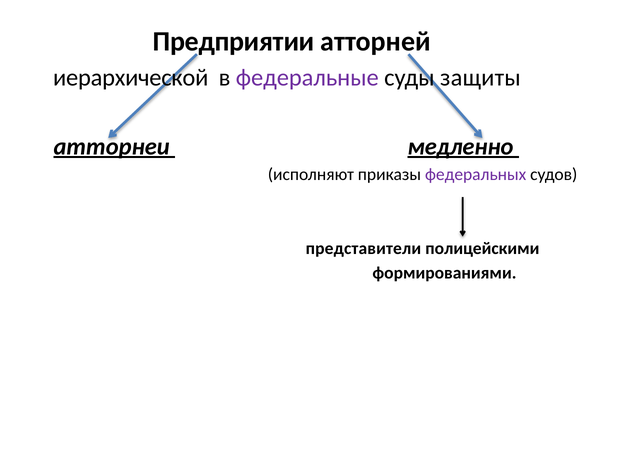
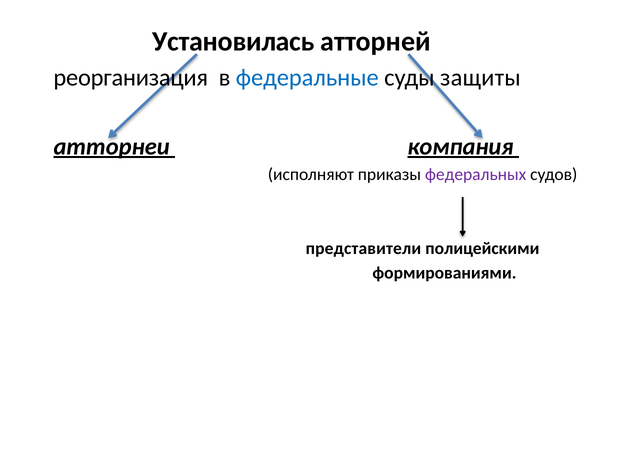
Предприятии: Предприятии -> Установилась
иерархической: иерархической -> реорганизация
федеральные colour: purple -> blue
медленно: медленно -> компания
